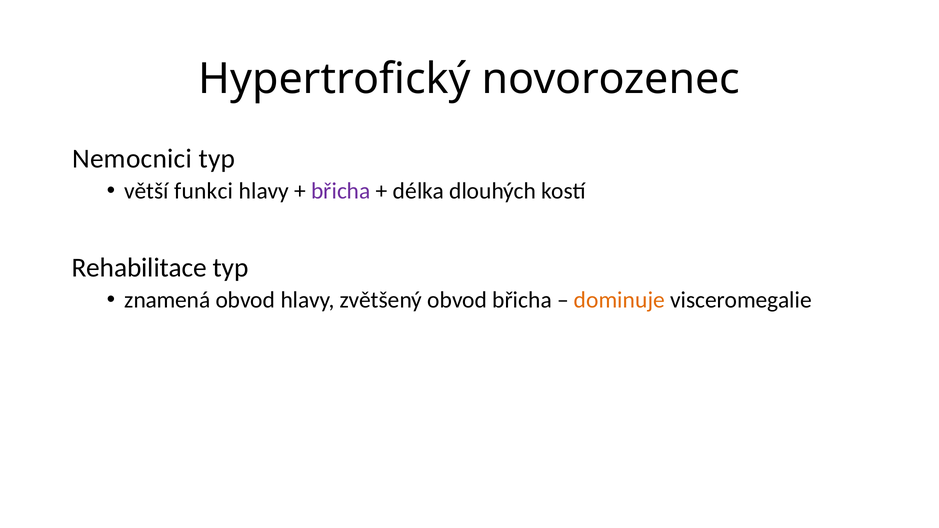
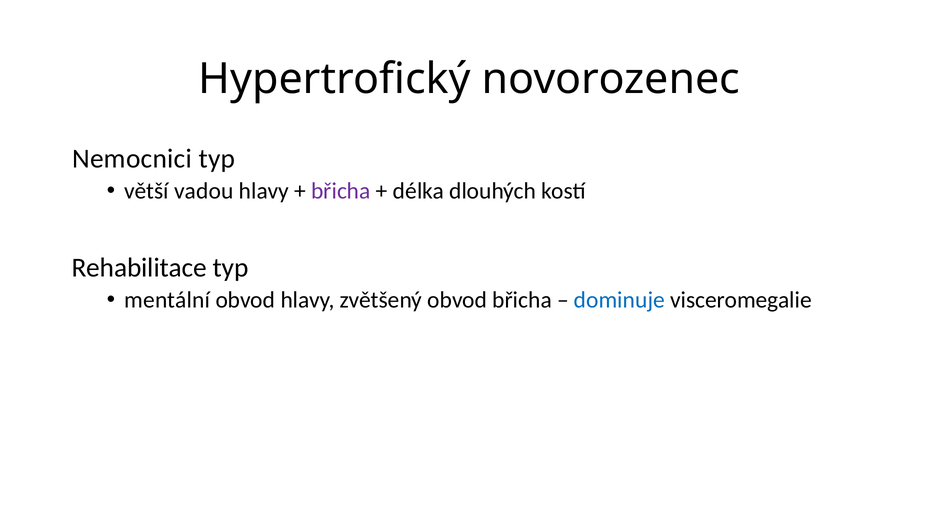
funkci: funkci -> vadou
znamená: znamená -> mentální
dominuje colour: orange -> blue
